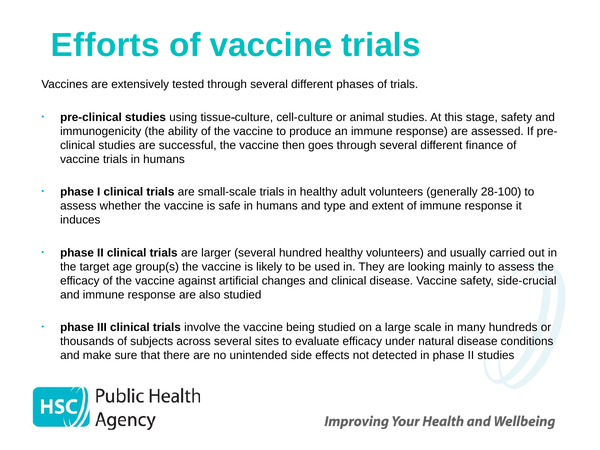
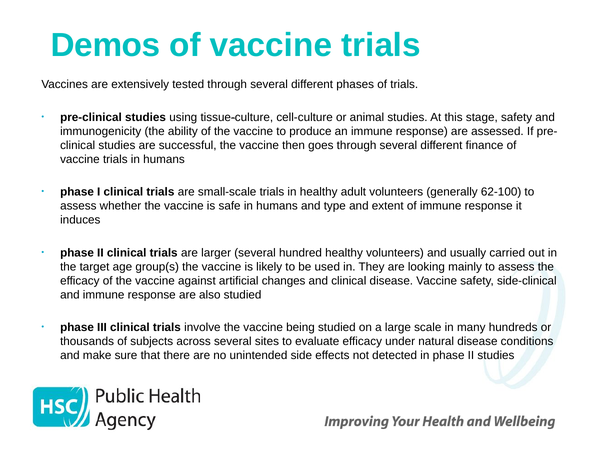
Efforts: Efforts -> Demos
28-100: 28-100 -> 62-100
side-crucial: side-crucial -> side-clinical
